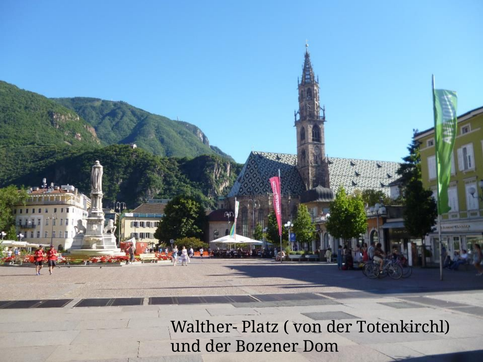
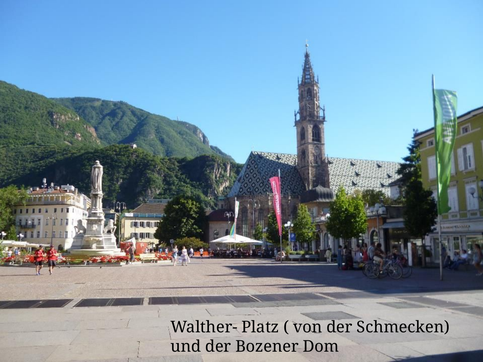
Totenkirchl: Totenkirchl -> Schmecken
